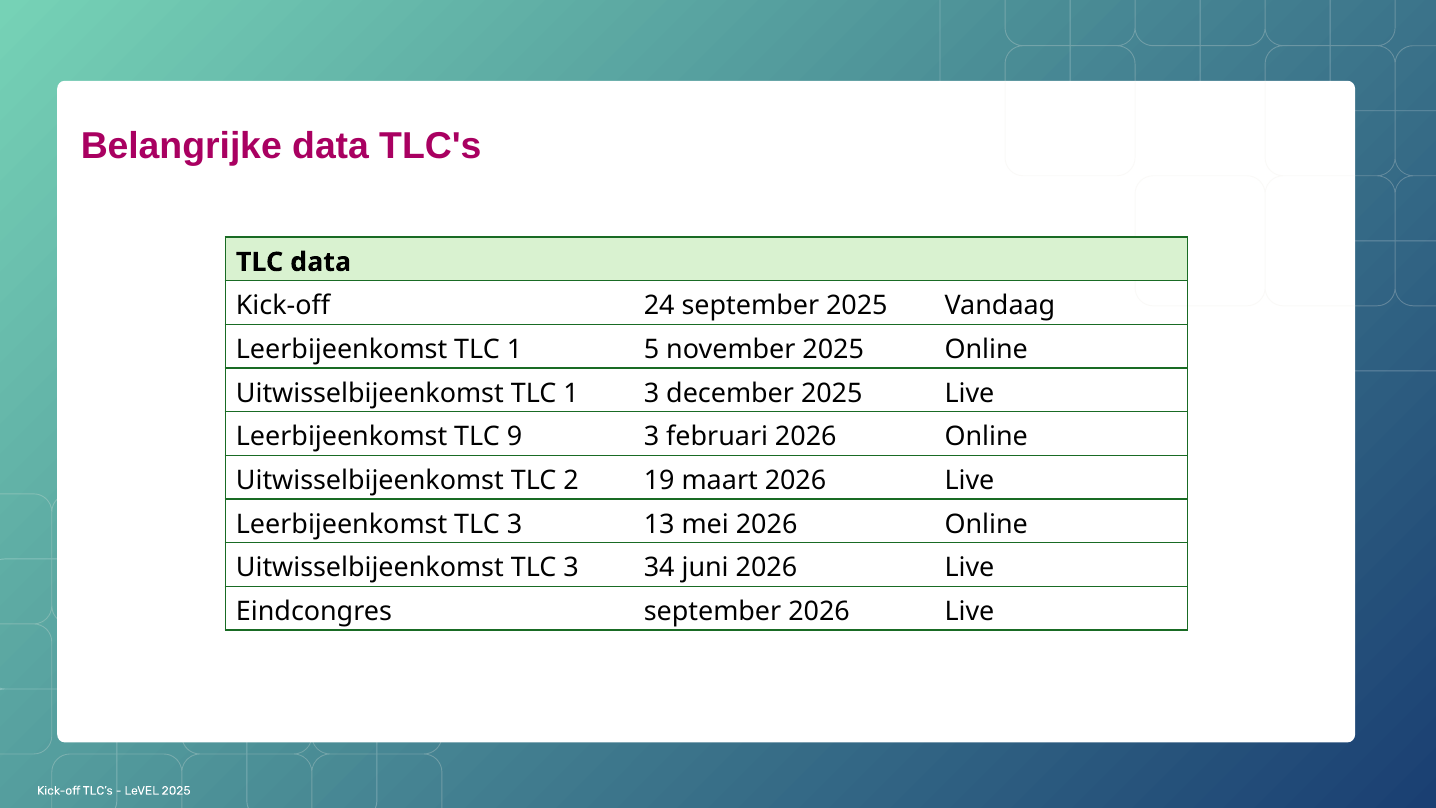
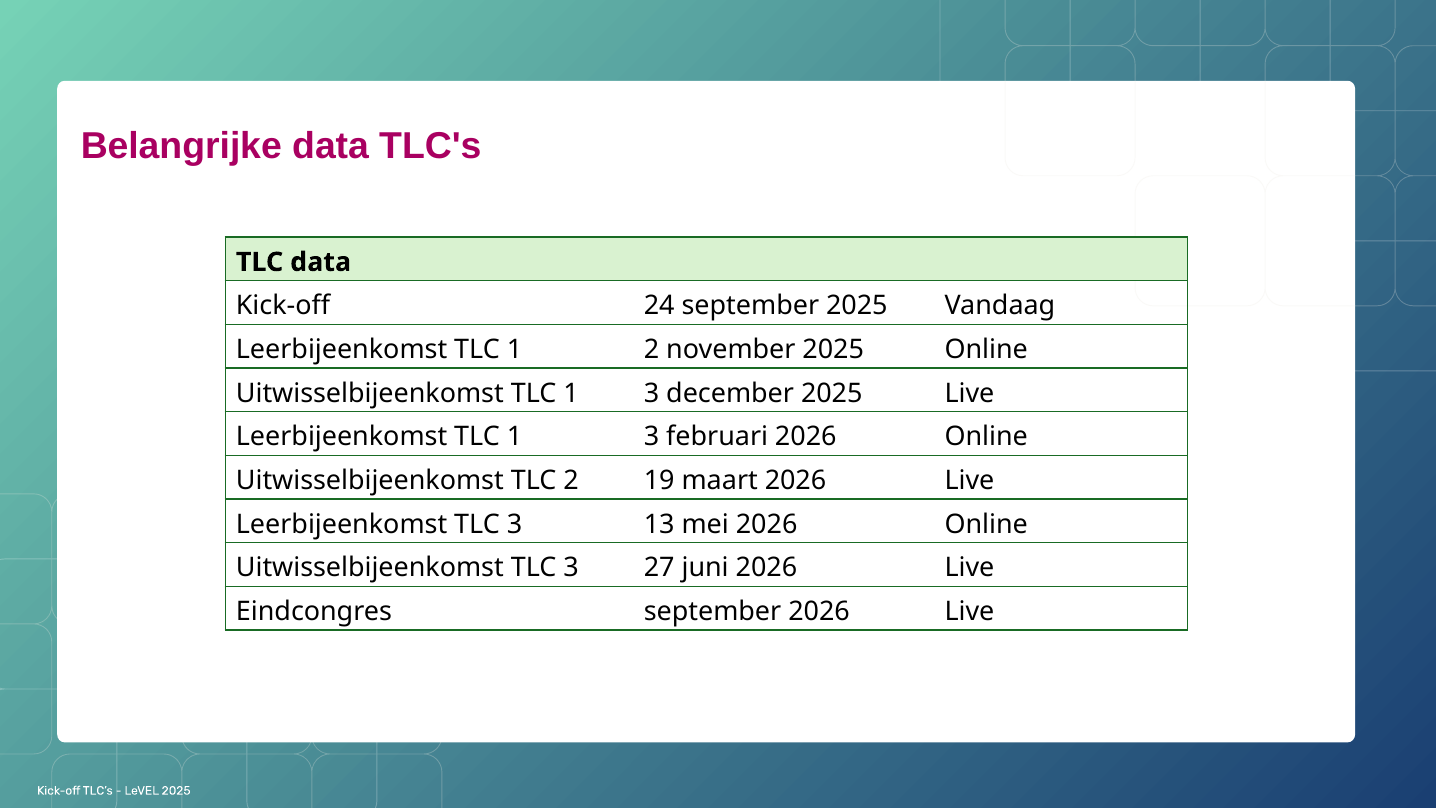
1 5: 5 -> 2
9 at (514, 437): 9 -> 1
34: 34 -> 27
